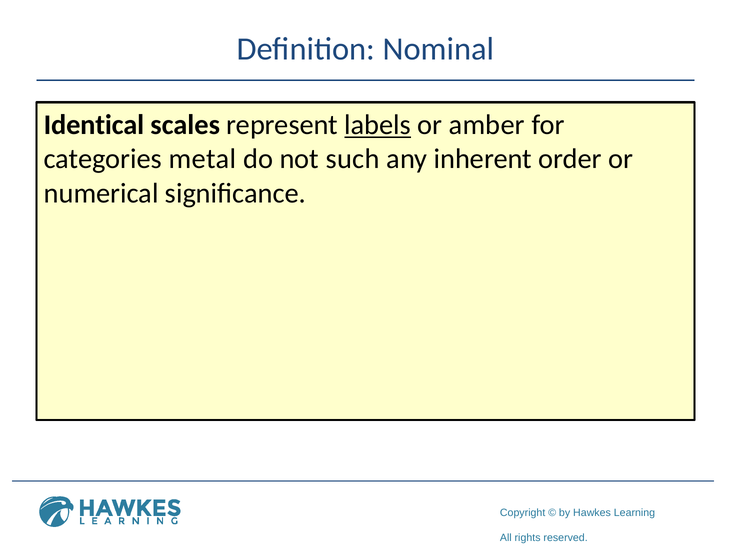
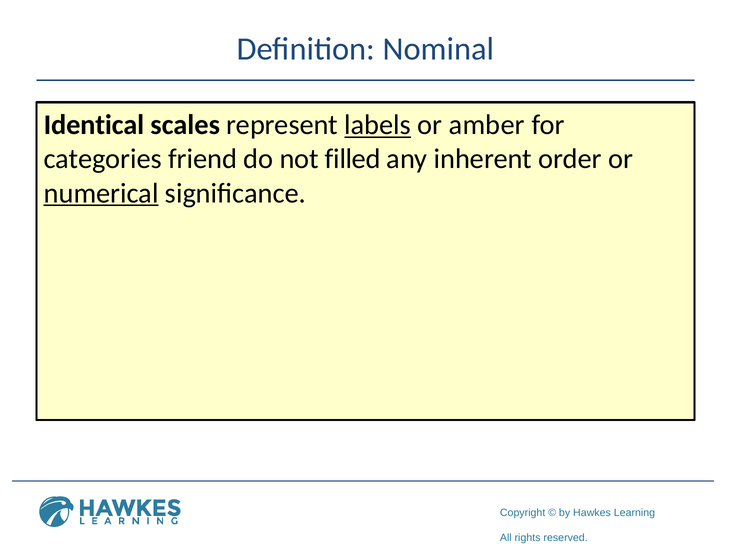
metal: metal -> friend
such: such -> filled
numerical underline: none -> present
